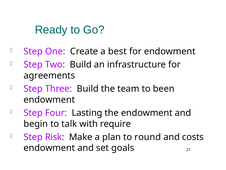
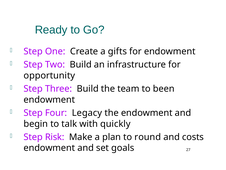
best: best -> gifts
agreements: agreements -> opportunity
Lasting: Lasting -> Legacy
require: require -> quickly
